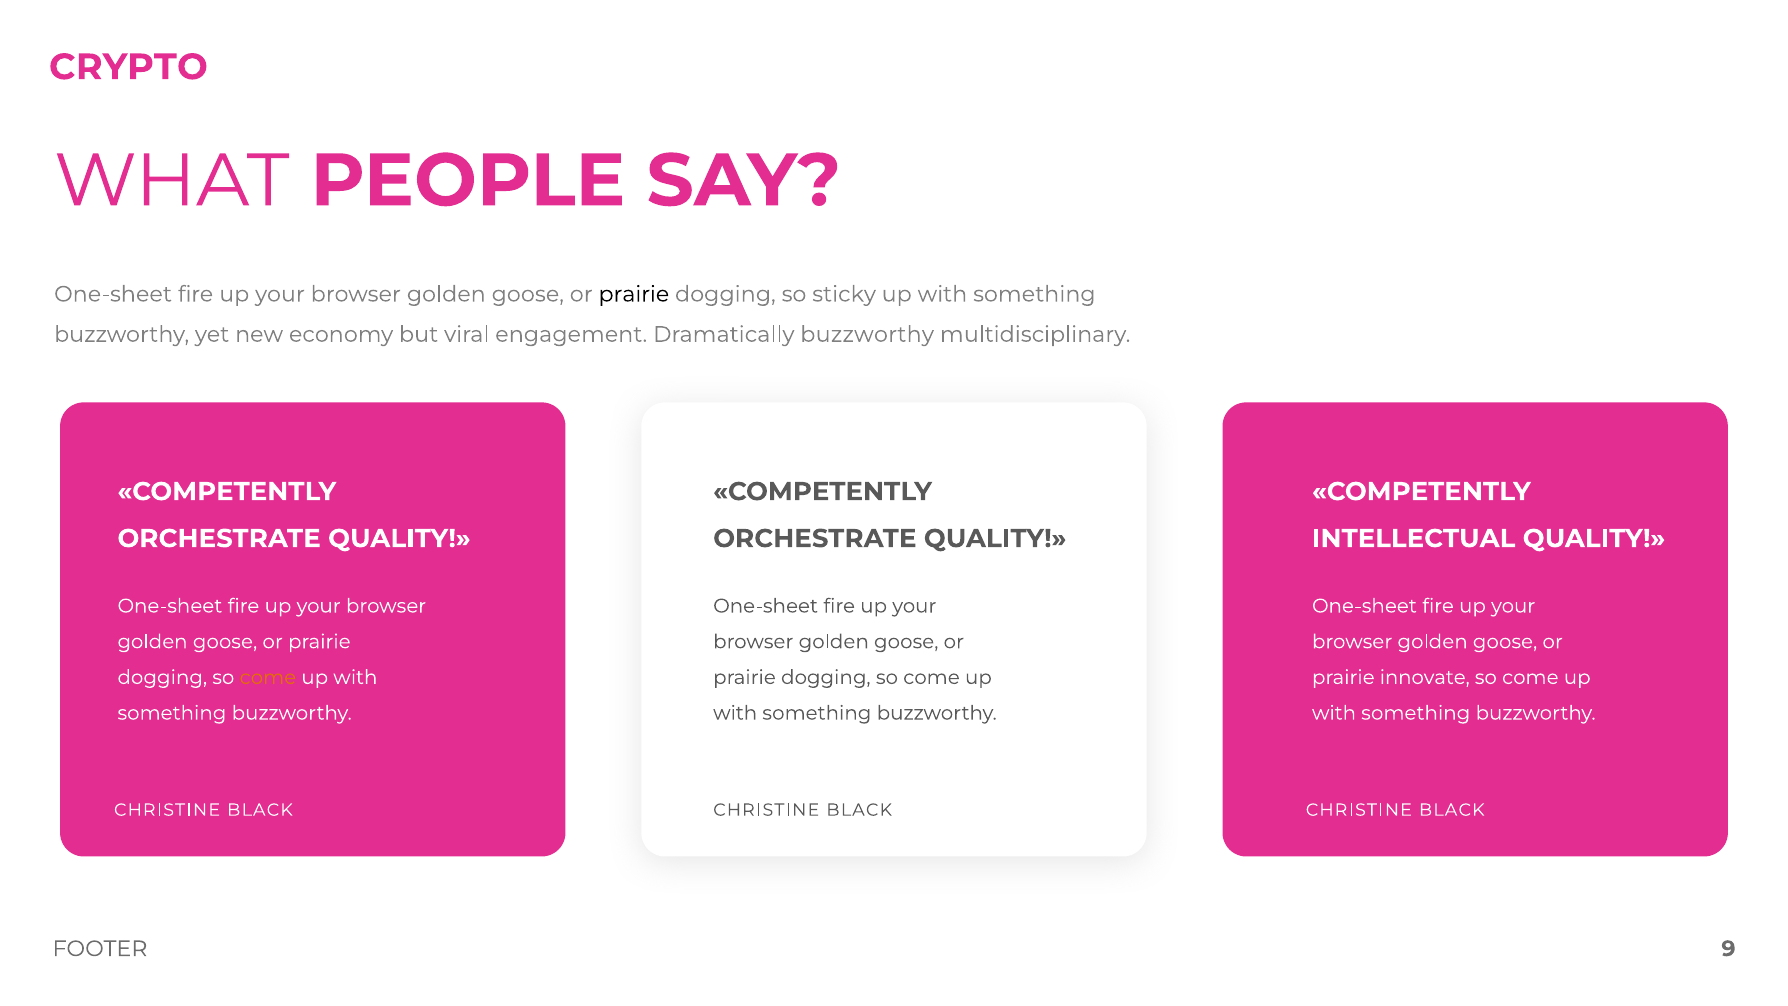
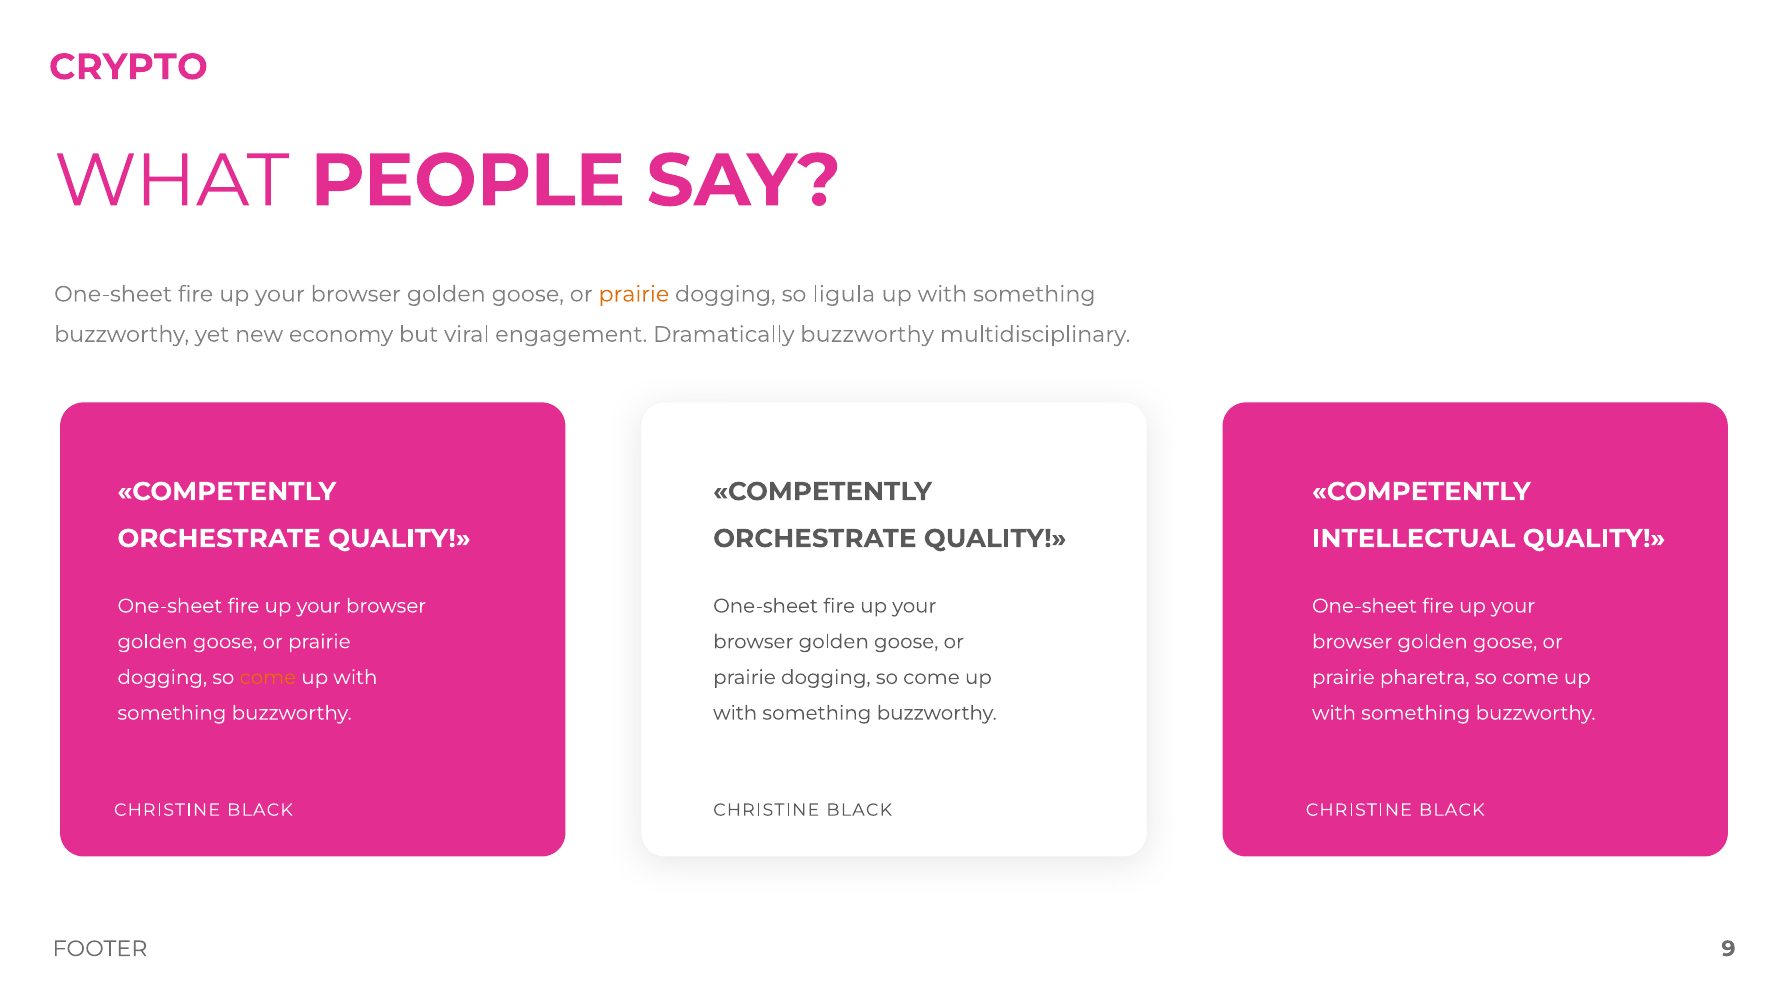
prairie at (634, 294) colour: black -> orange
sticky: sticky -> ligula
innovate: innovate -> pharetra
